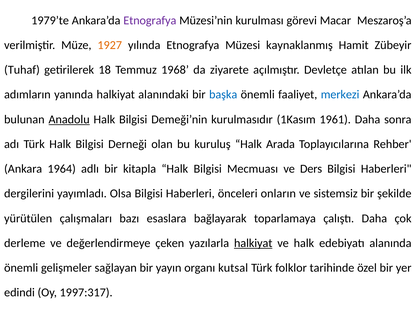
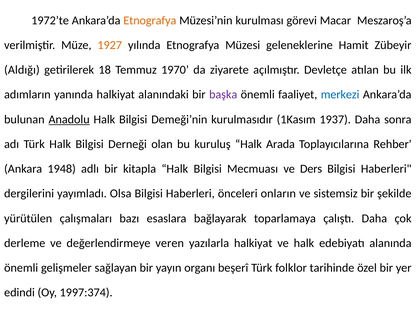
1979’te: 1979’te -> 1972’te
Etnografya at (150, 20) colour: purple -> orange
kaynaklanmış: kaynaklanmış -> geleneklerine
Tuhaf: Tuhaf -> Aldığı
1968: 1968 -> 1970
başka colour: blue -> purple
1961: 1961 -> 1937
1964: 1964 -> 1948
çeken: çeken -> veren
halkiyat at (253, 243) underline: present -> none
kutsal: kutsal -> beşerî
1997:317: 1997:317 -> 1997:374
